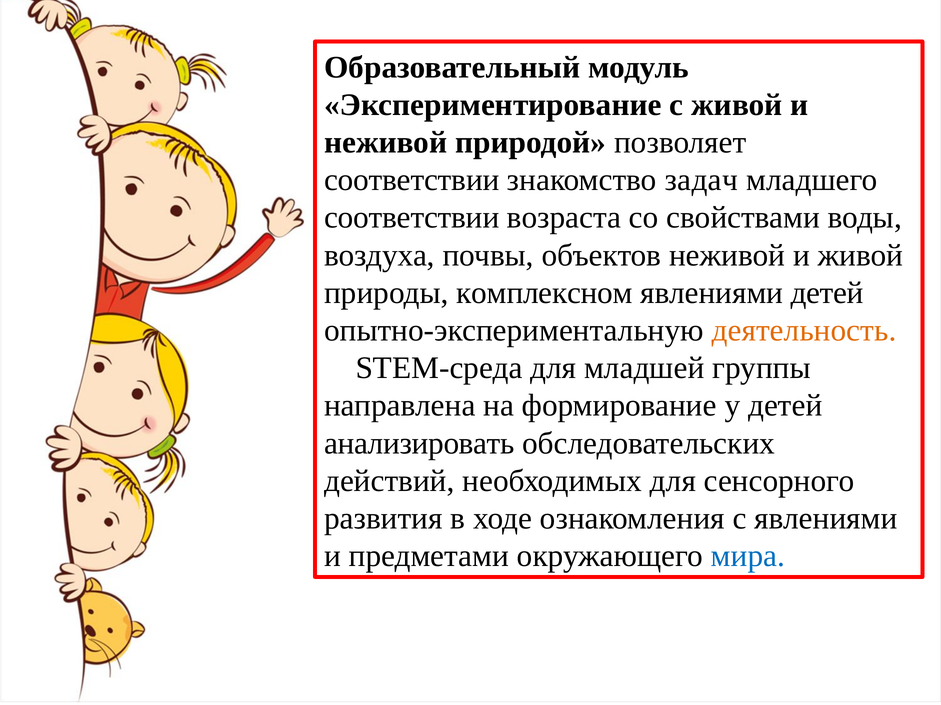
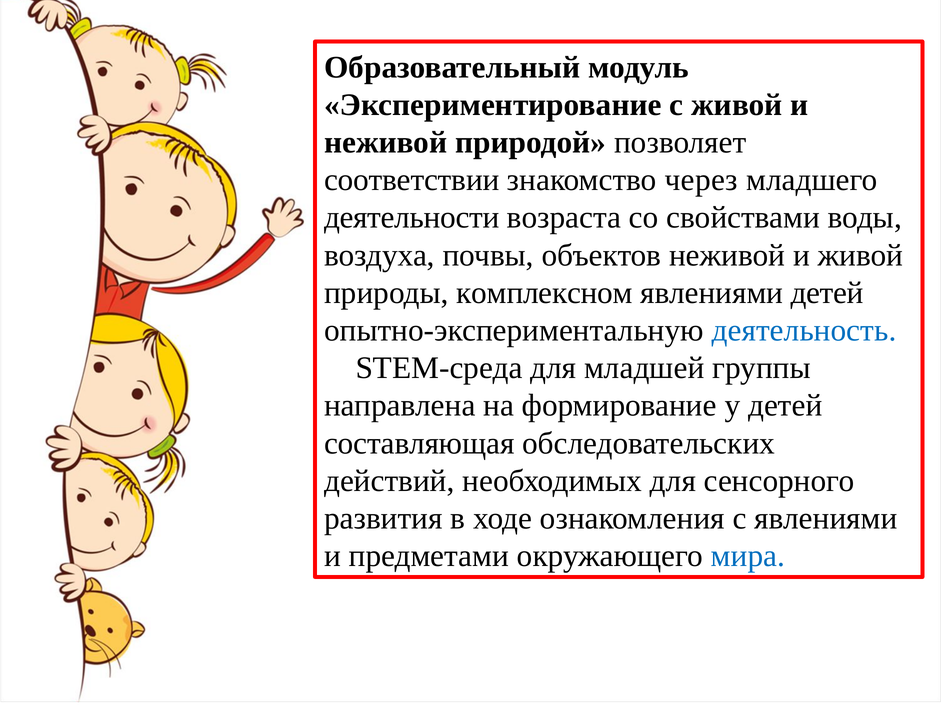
задач: задач -> через
соответствии at (412, 218): соответствии -> деятельности
деятельность colour: orange -> blue
анализировать: анализировать -> составляющая
